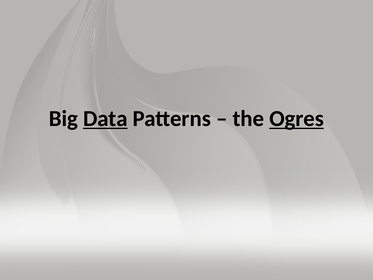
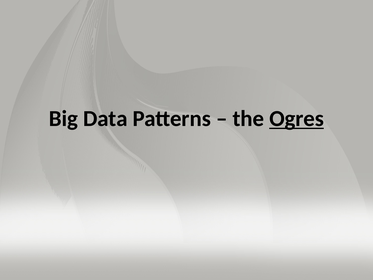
Data underline: present -> none
